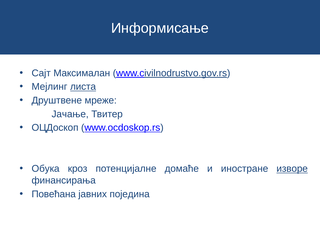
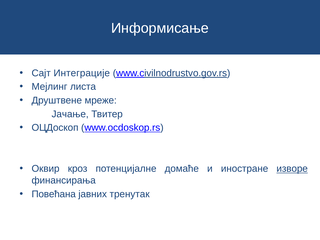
Максималан: Максималан -> Интеграције
листа underline: present -> none
Обука: Обука -> Оквир
пojeдинa: пojeдинa -> тренутак
